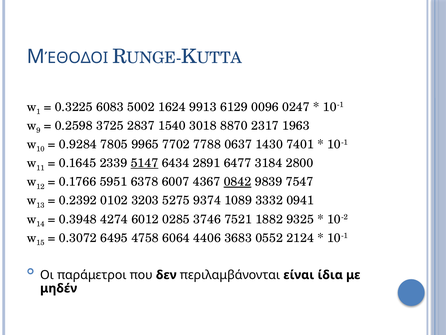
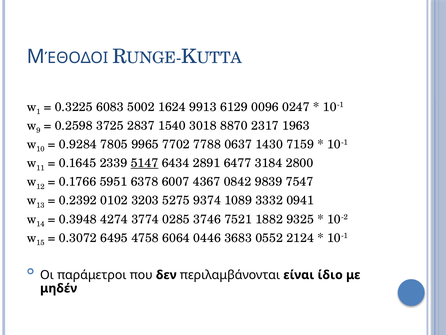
7401: 7401 -> 7159
0842 underline: present -> none
6012: 6012 -> 3774
4406: 4406 -> 0446
ίδια: ίδια -> ίδιο
